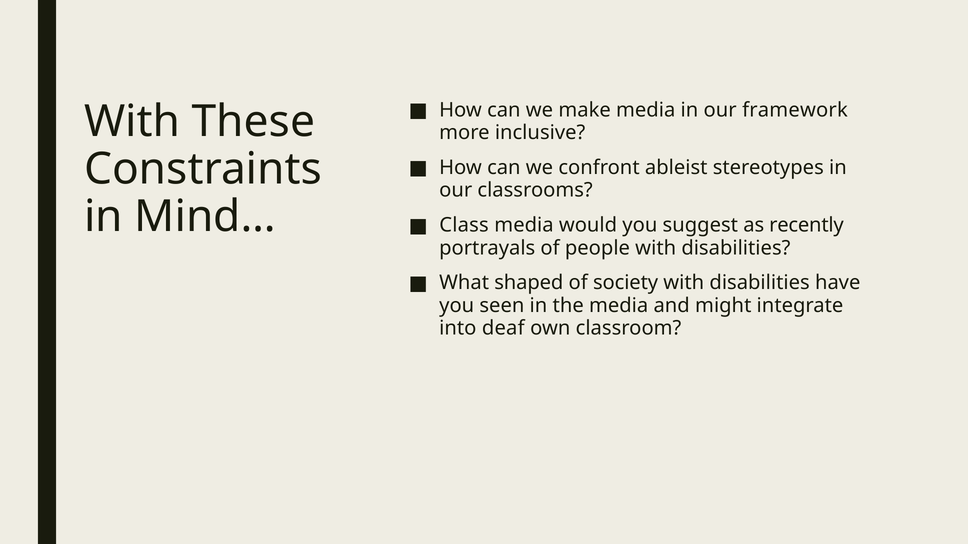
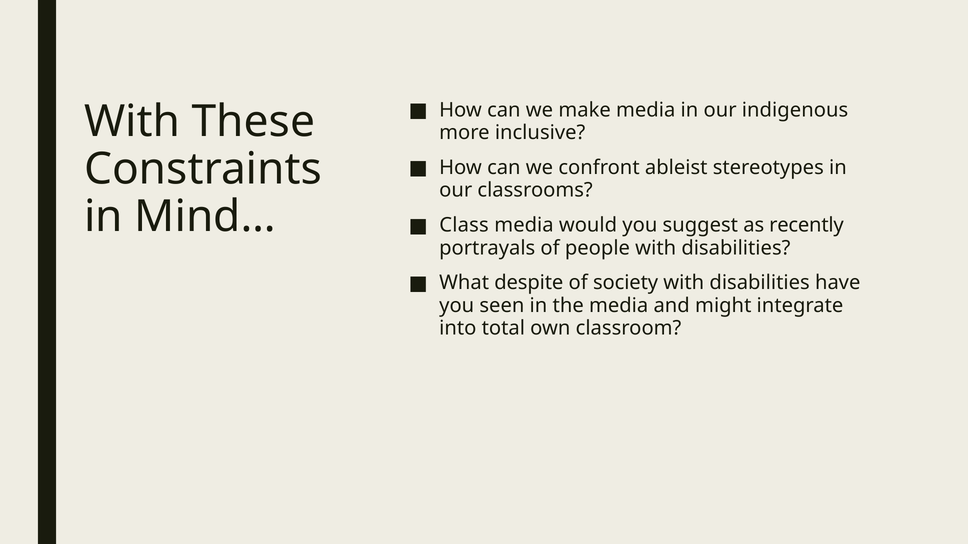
framework: framework -> indigenous
shaped: shaped -> despite
deaf: deaf -> total
